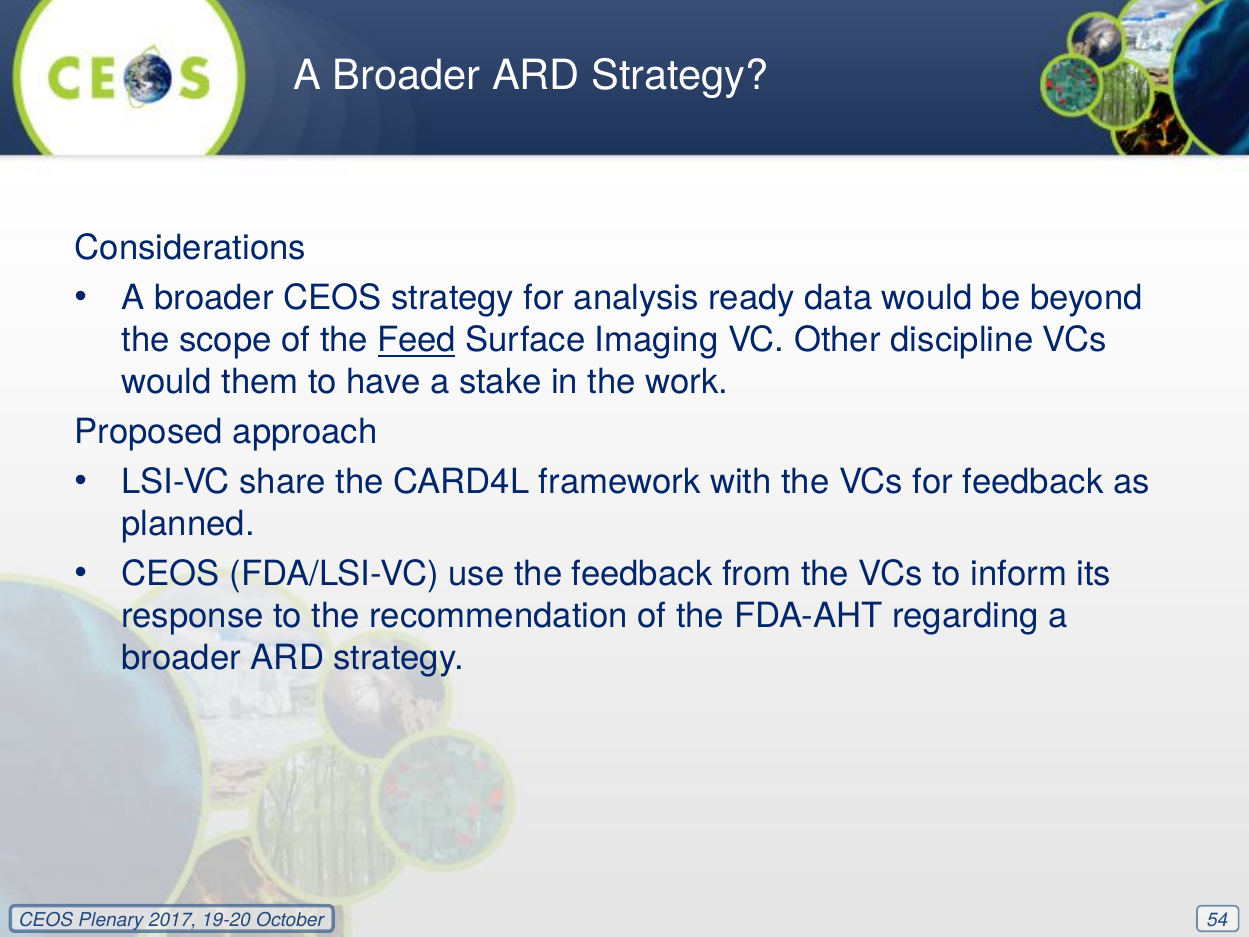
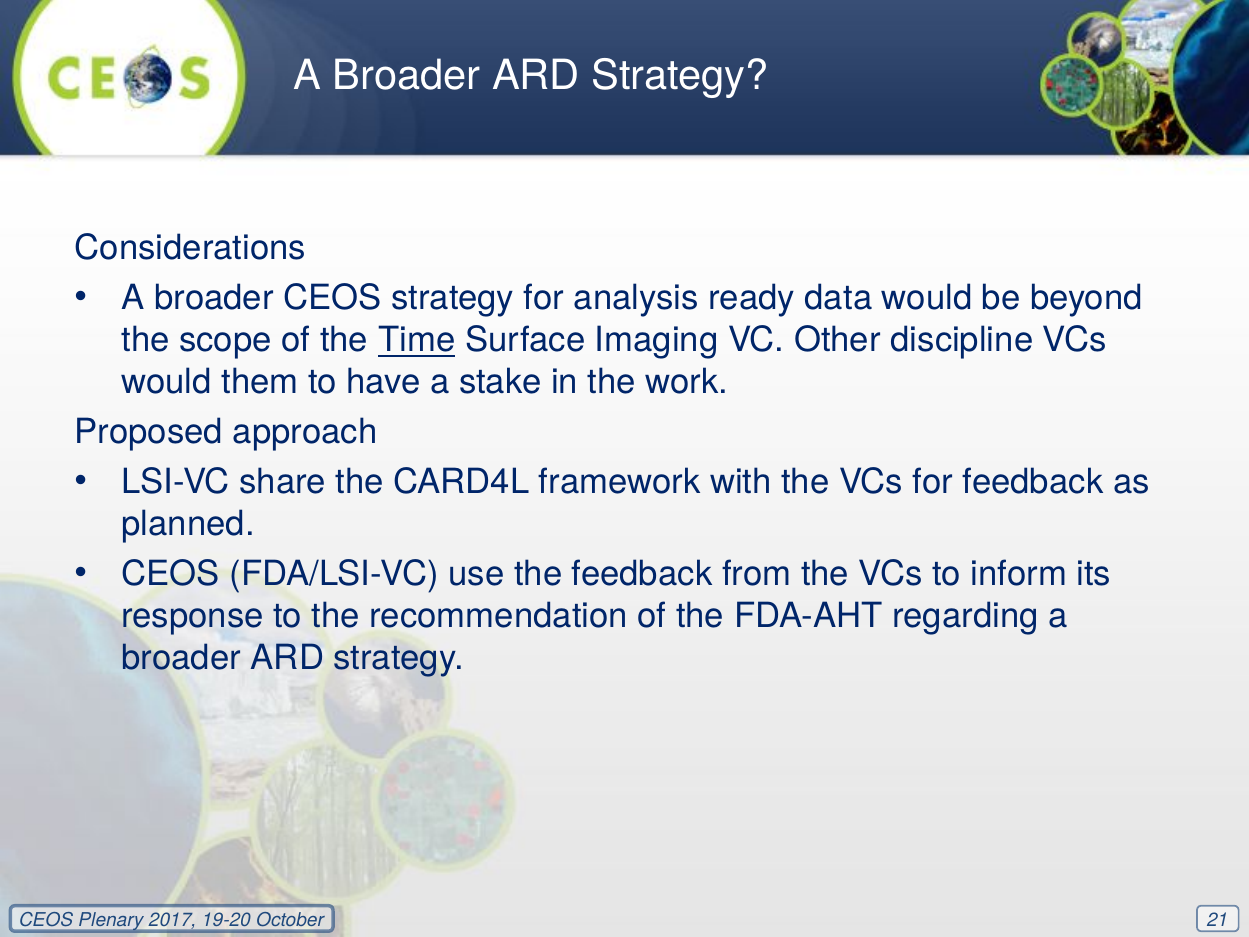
Feed: Feed -> Time
54: 54 -> 21
